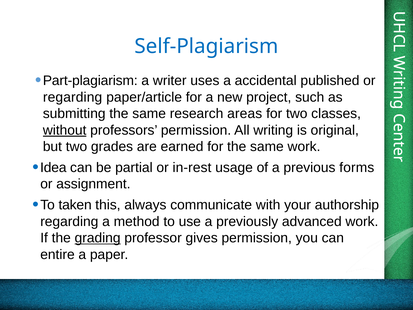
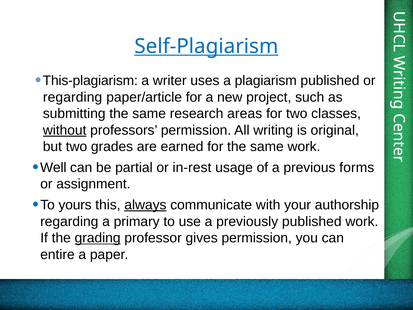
Self-Plagiarism underline: none -> present
Part-plagiarism: Part-plagiarism -> This-plagiarism
accidental: accidental -> plagiarism
Idea: Idea -> Well
taken: taken -> yours
always underline: none -> present
method: method -> primary
previously advanced: advanced -> published
